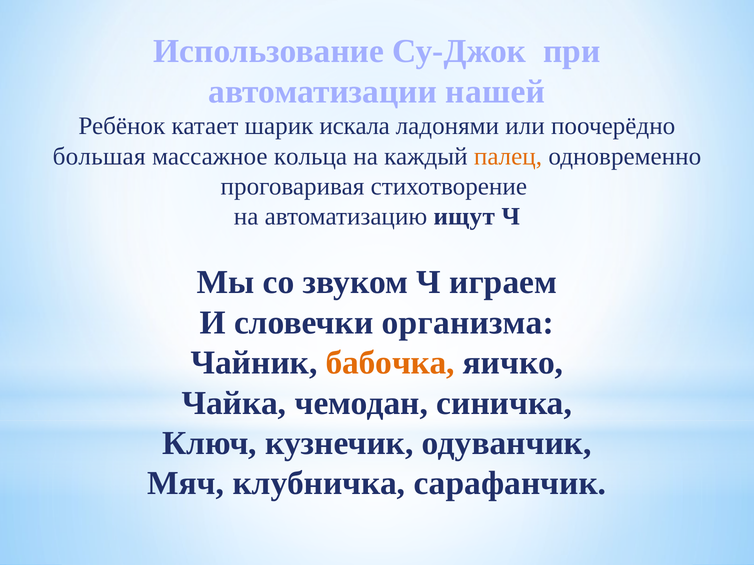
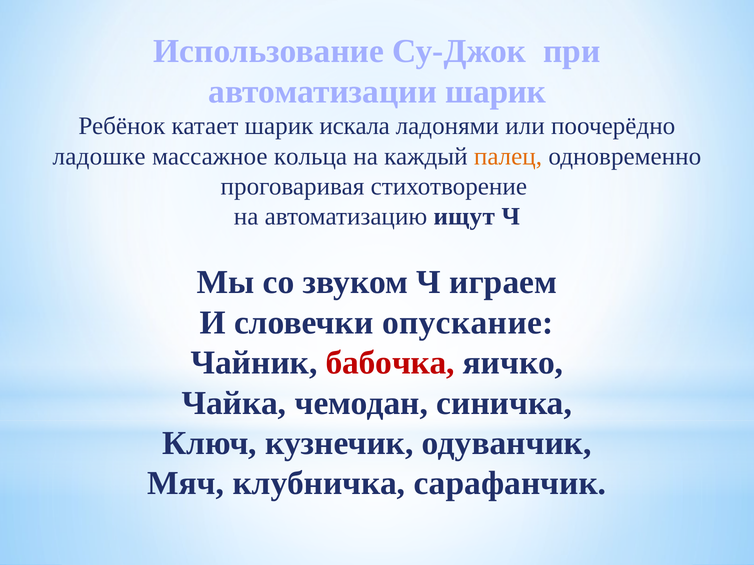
автоматизации нашей: нашей -> шарик
большая: большая -> ладошке
организма: организма -> опускание
бабочка colour: orange -> red
